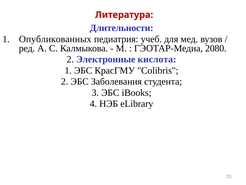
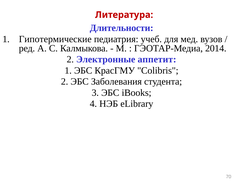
Опубликованных: Опубликованных -> Гипотермические
2080: 2080 -> 2014
кислота: кислота -> аппетит
